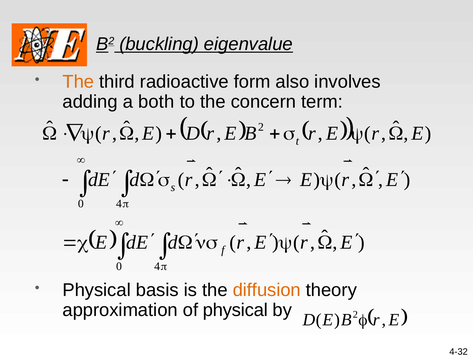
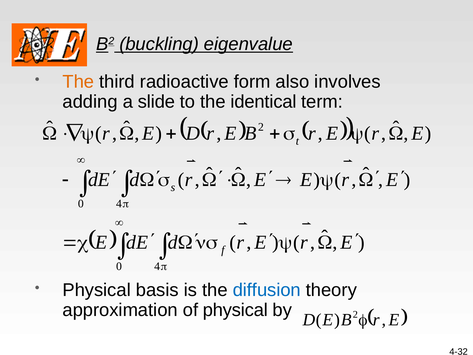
both: both -> slide
concern: concern -> identical
diffusion colour: orange -> blue
